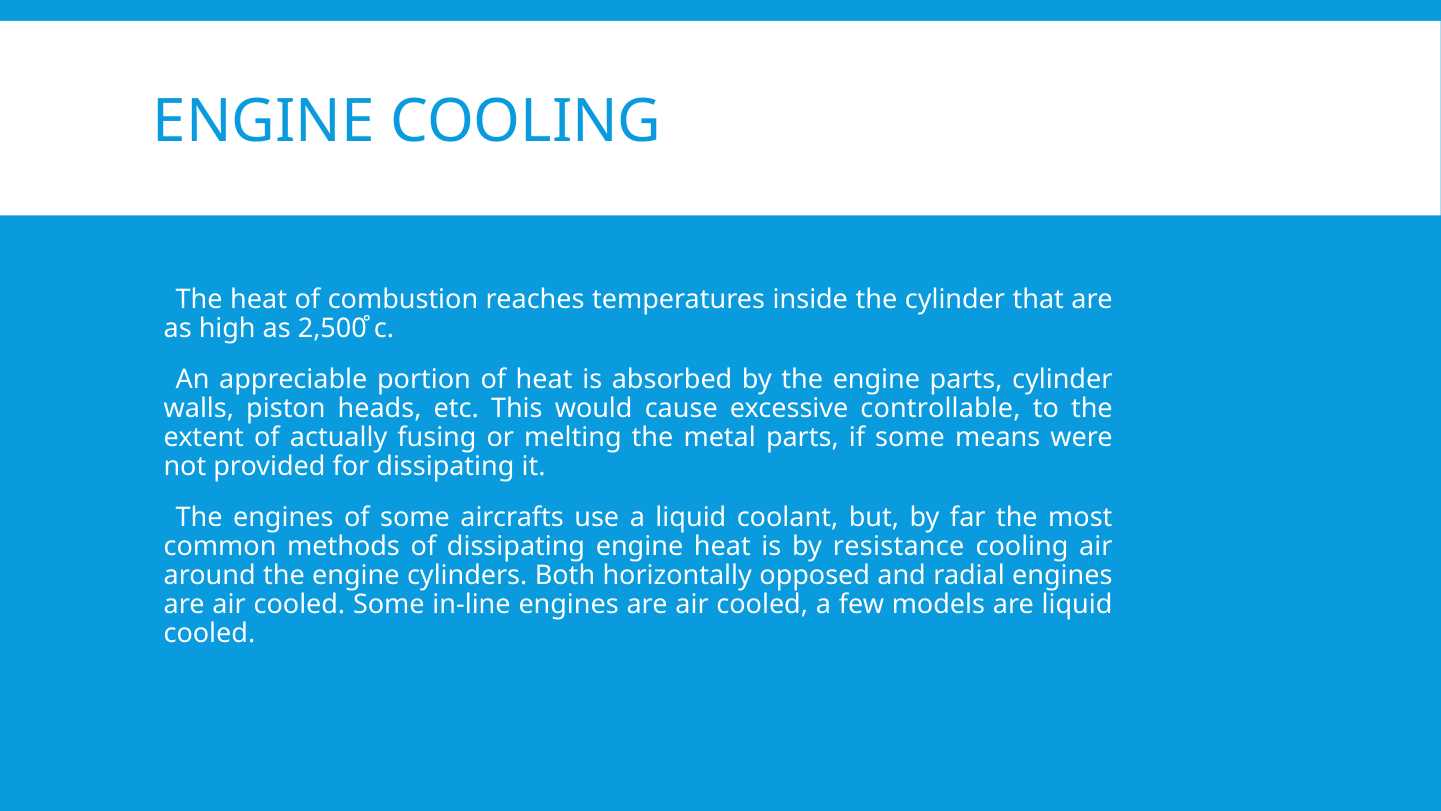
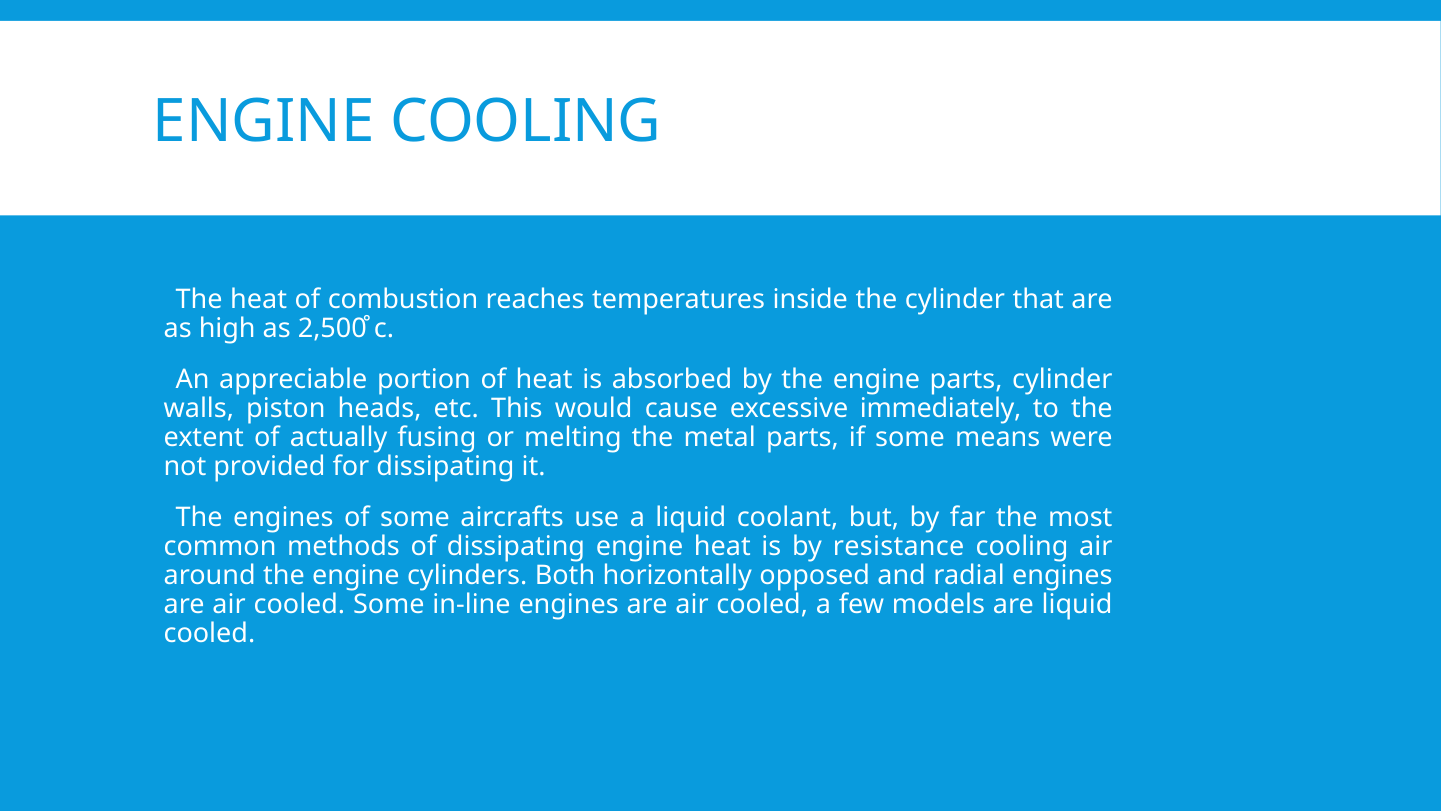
controllable: controllable -> immediately
